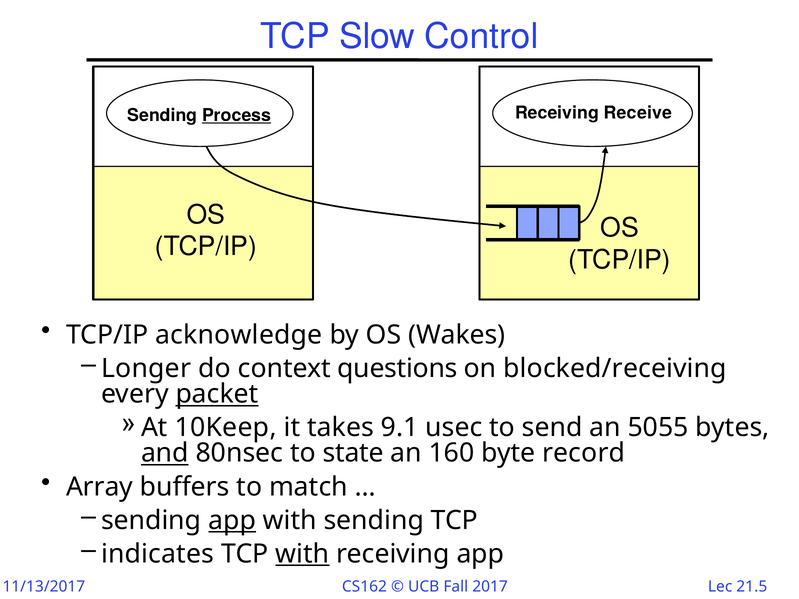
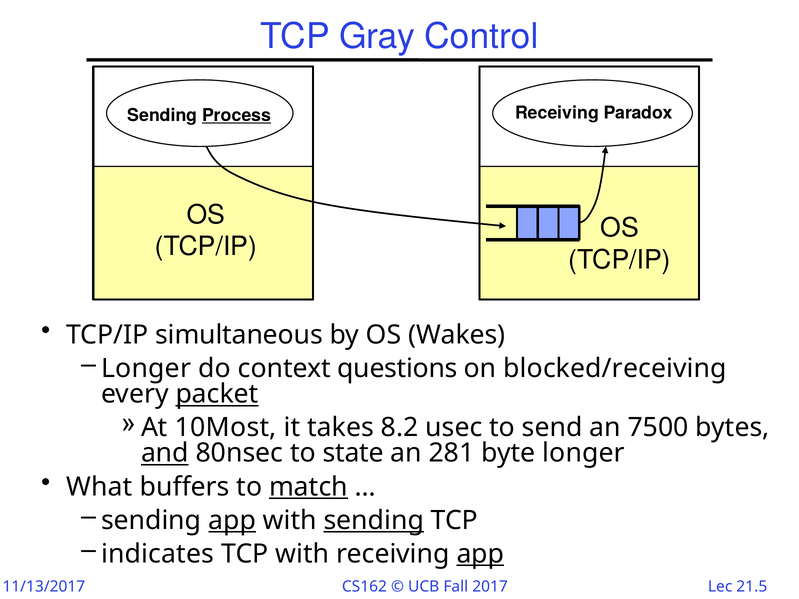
Slow: Slow -> Gray
Receive: Receive -> Paradox
acknowledge: acknowledge -> simultaneous
10Keep: 10Keep -> 10Most
9.1: 9.1 -> 8.2
5055: 5055 -> 7500
160: 160 -> 281
byte record: record -> longer
Array: Array -> What
match underline: none -> present
sending at (374, 521) underline: none -> present
with at (302, 554) underline: present -> none
app at (480, 554) underline: none -> present
